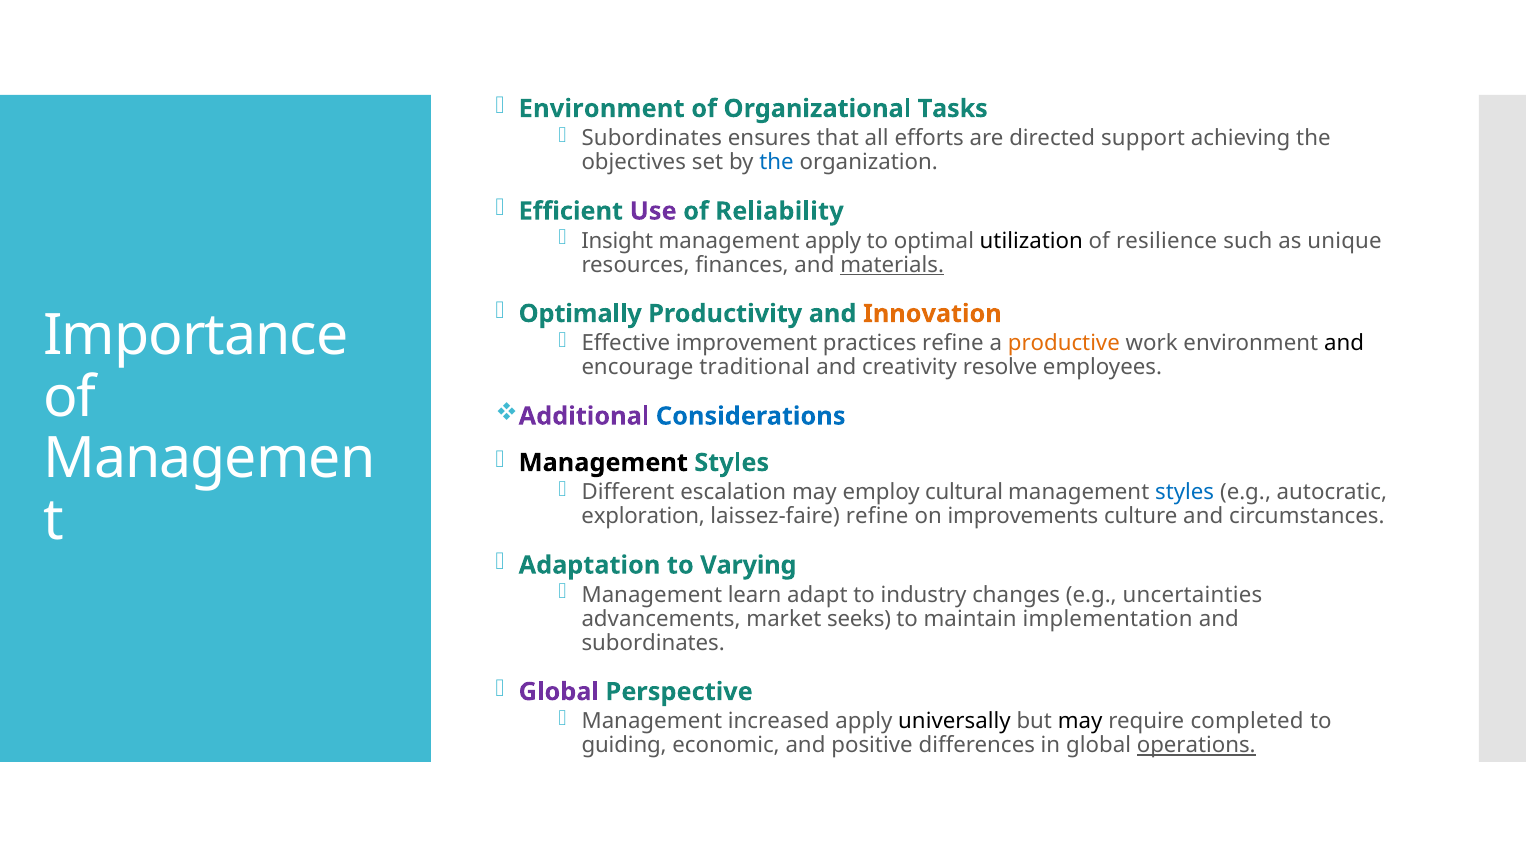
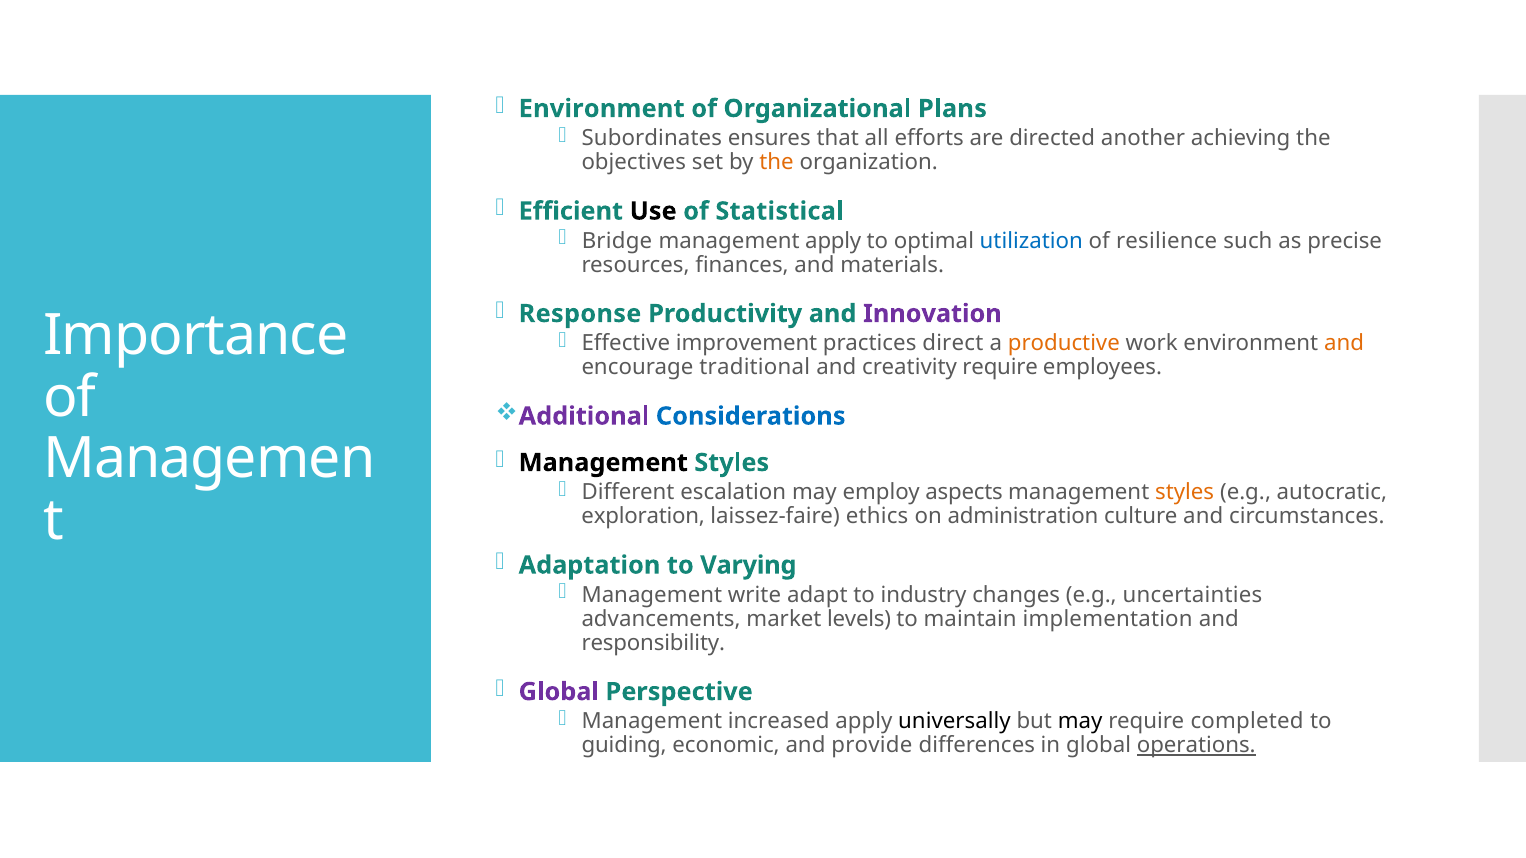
Tasks: Tasks -> Plans
support: support -> another
the at (777, 163) colour: blue -> orange
Use colour: purple -> black
Reliability: Reliability -> Statistical
Insight: Insight -> Bridge
utilization colour: black -> blue
unique: unique -> precise
materials underline: present -> none
Optimally: Optimally -> Response
Innovation colour: orange -> purple
practices refine: refine -> direct
and at (1344, 344) colour: black -> orange
creativity resolve: resolve -> require
cultural: cultural -> aspects
styles at (1185, 493) colour: blue -> orange
laissez-faire refine: refine -> ethics
improvements: improvements -> administration
learn: learn -> write
seeks: seeks -> levels
subordinates at (653, 643): subordinates -> responsibility
positive: positive -> provide
